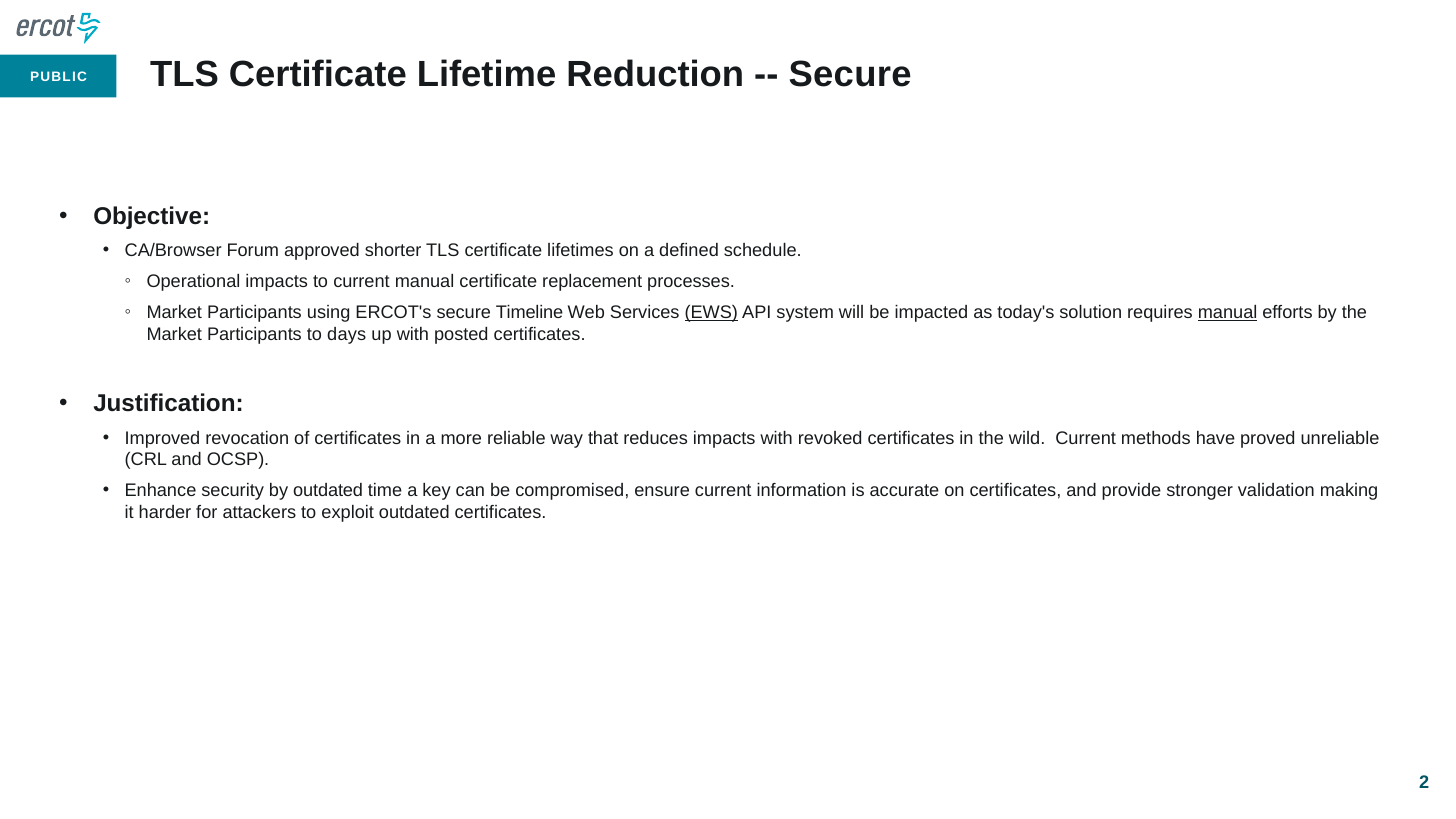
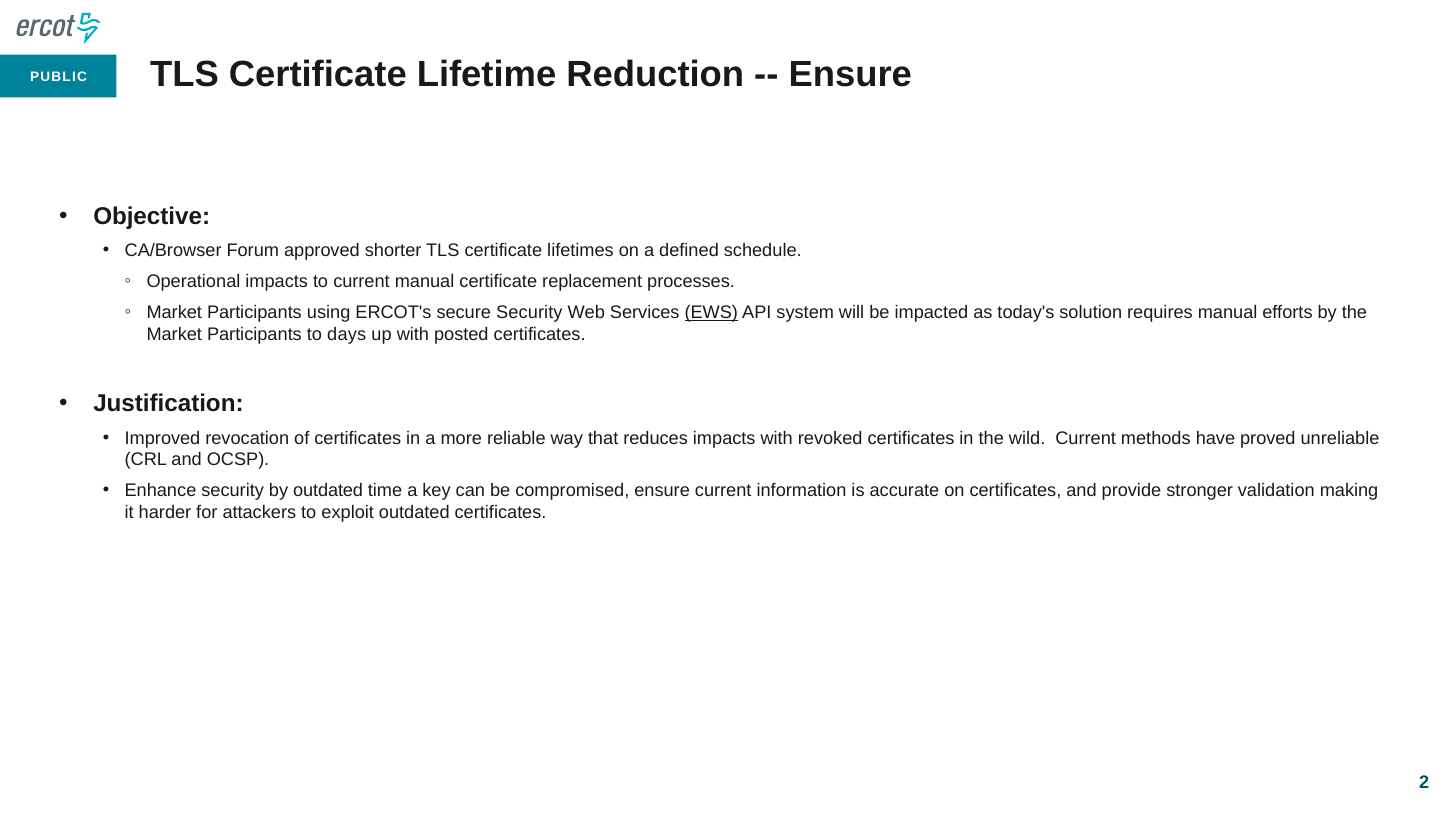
Secure at (850, 74): Secure -> Ensure
secure Timeline: Timeline -> Security
manual at (1228, 313) underline: present -> none
